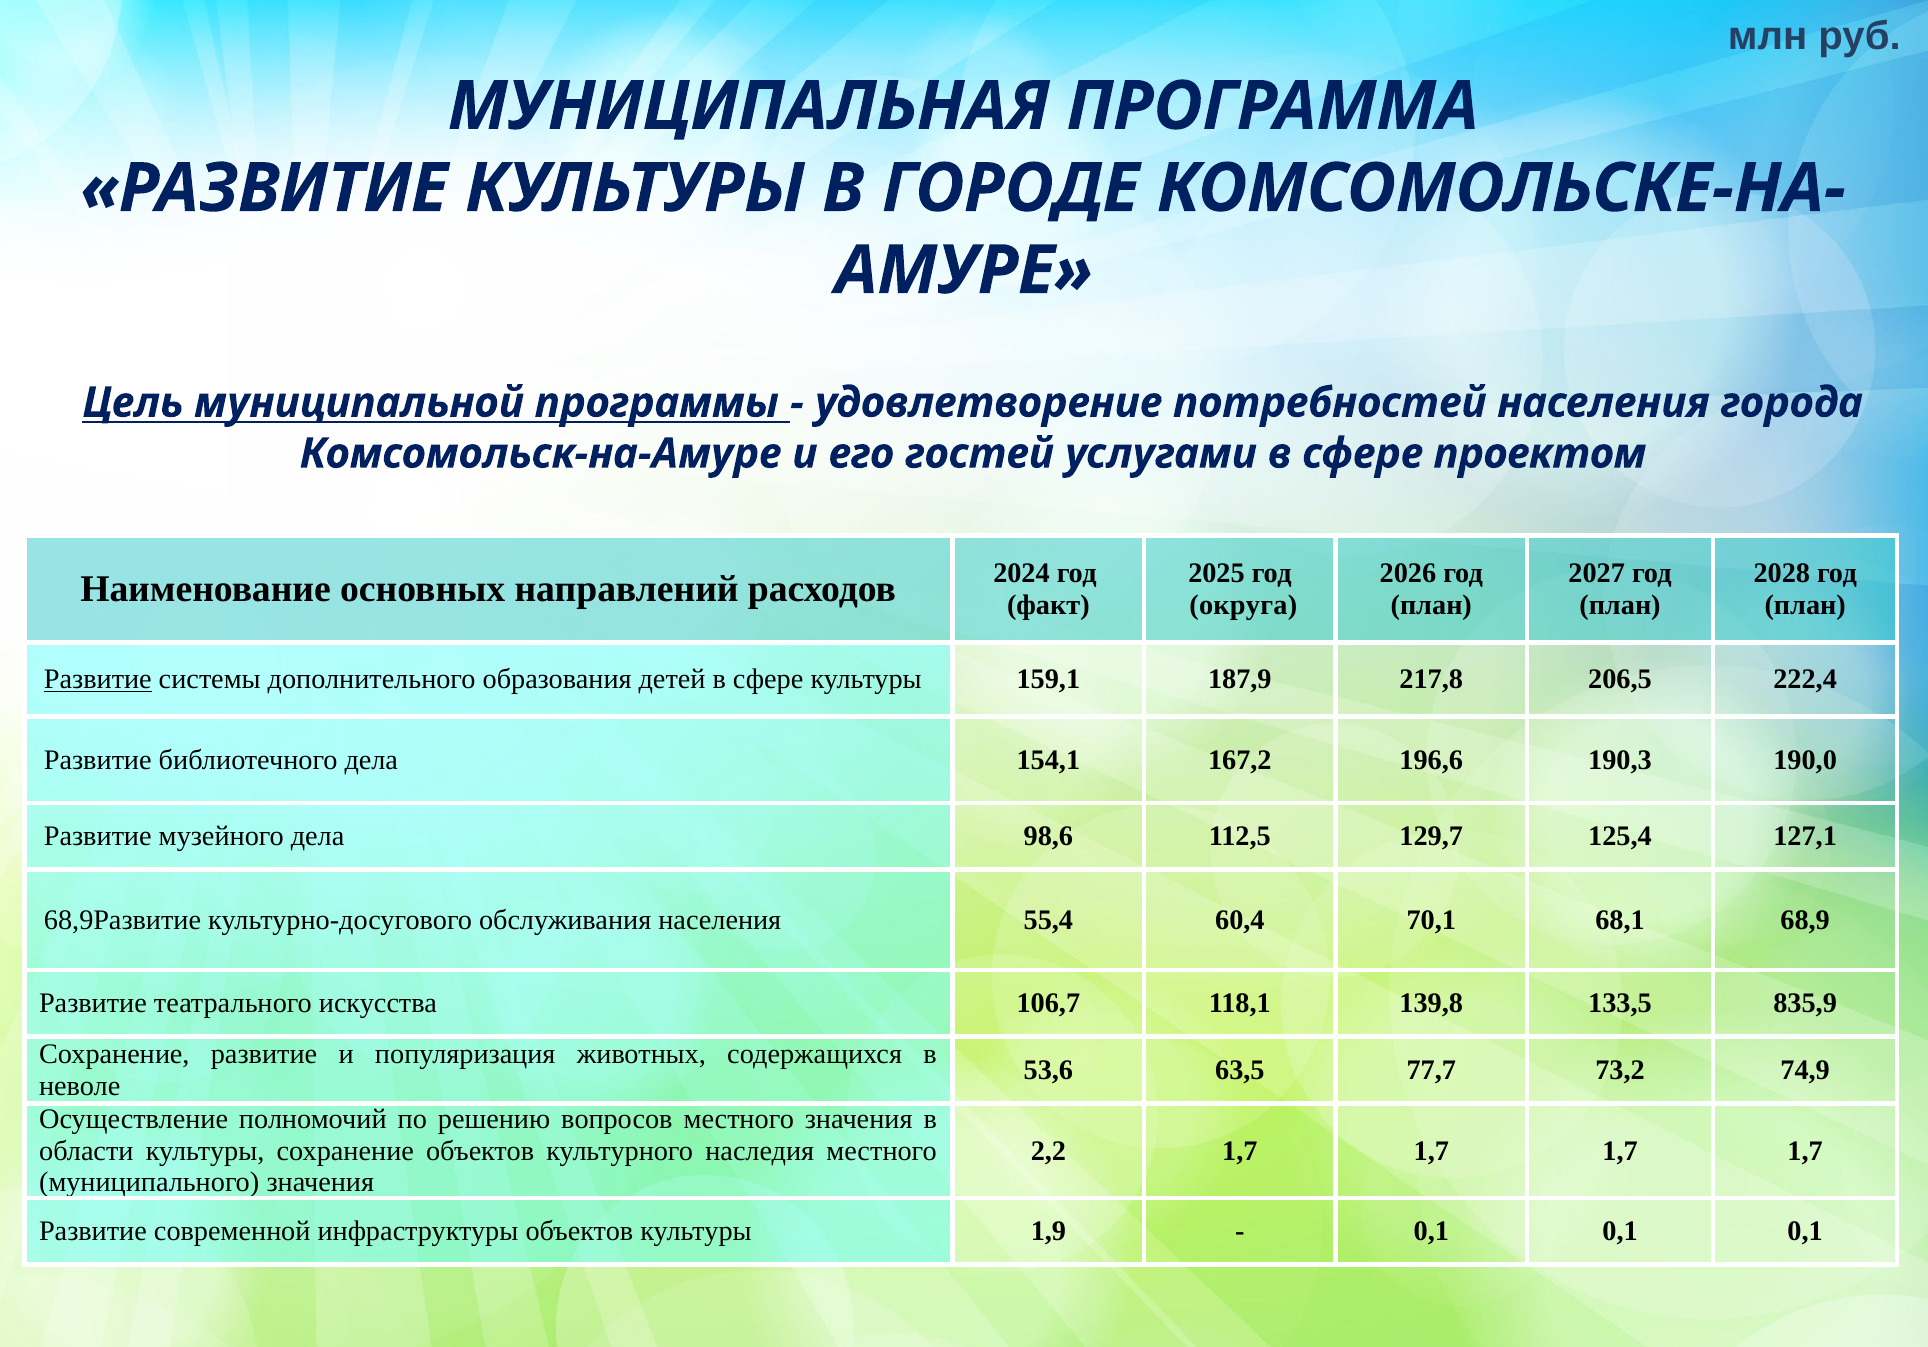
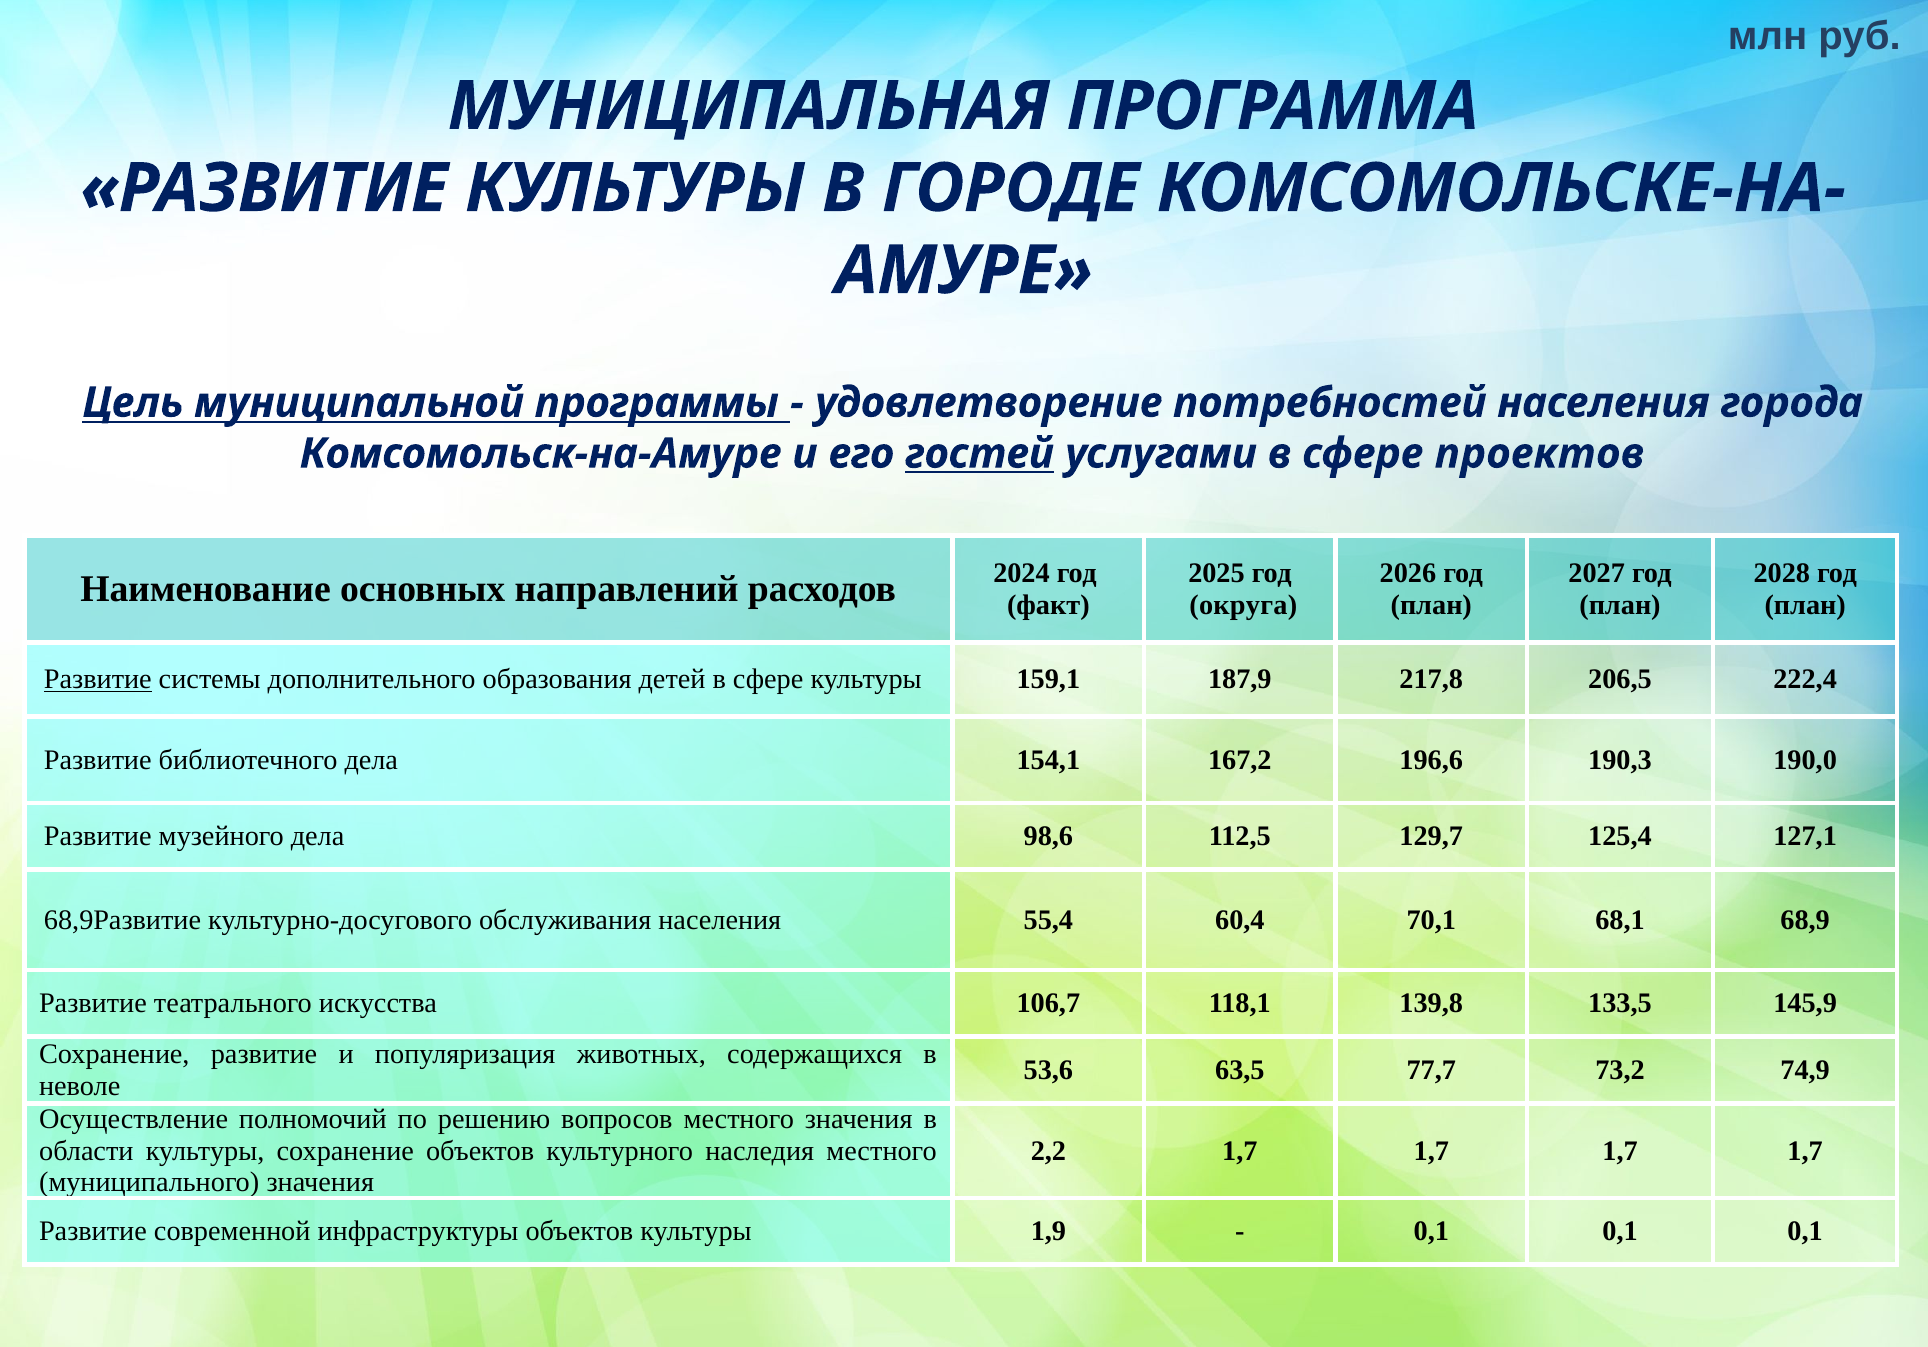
гостей underline: none -> present
проектом: проектом -> проектов
835,9: 835,9 -> 145,9
